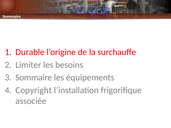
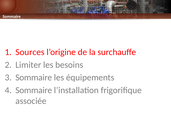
Durable: Durable -> Sources
Copyright at (34, 90): Copyright -> Sommaire
